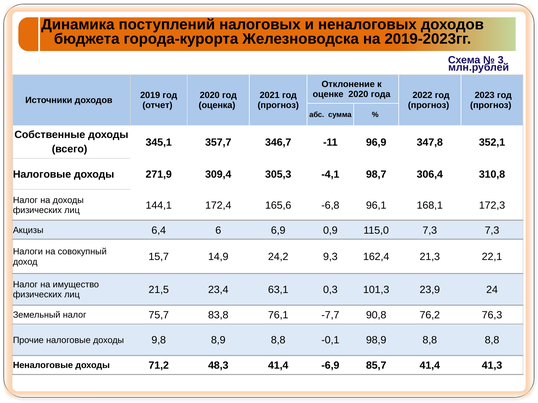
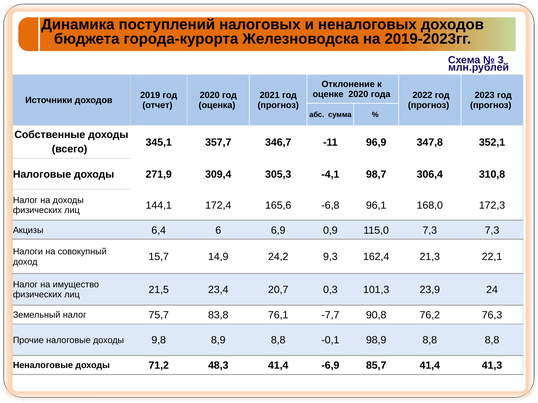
168,1: 168,1 -> 168,0
63,1: 63,1 -> 20,7
